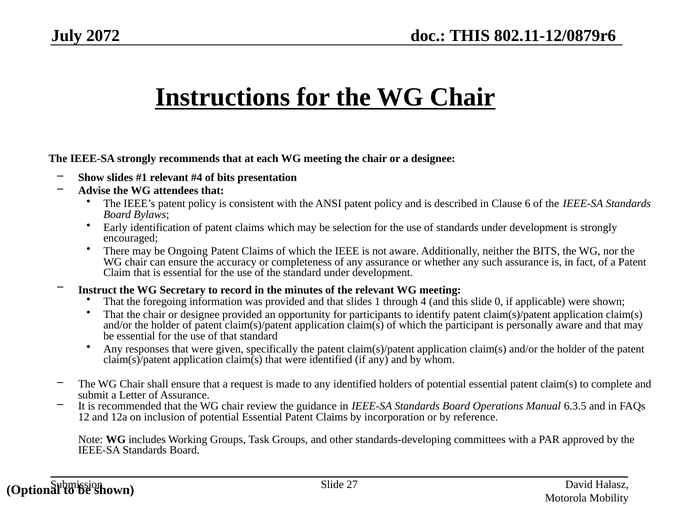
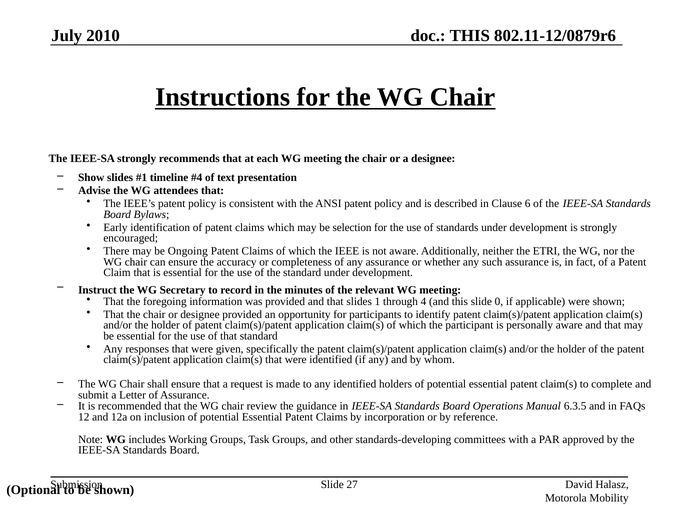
2072: 2072 -> 2010
relevant at (169, 177): relevant -> timeline
of bits: bits -> text
the BITS: BITS -> ETRI
